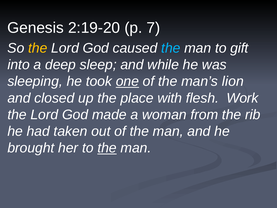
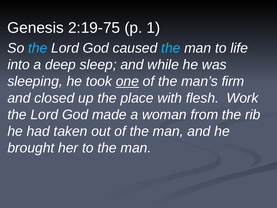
2:19-20: 2:19-20 -> 2:19-75
7: 7 -> 1
the at (38, 48) colour: yellow -> light blue
gift: gift -> life
lion: lion -> firm
the at (107, 148) underline: present -> none
